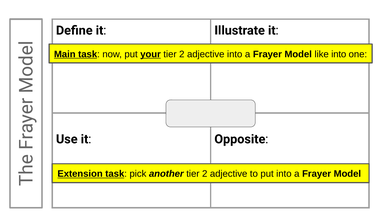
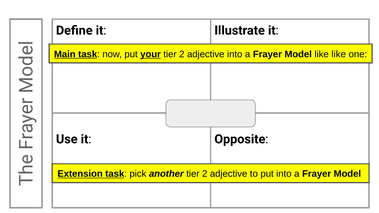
like into: into -> like
